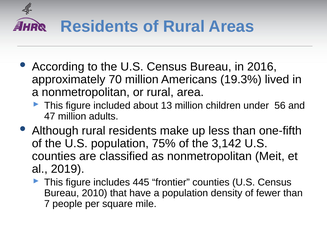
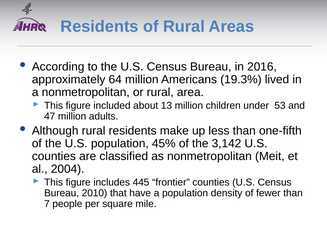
70: 70 -> 64
56: 56 -> 53
75%: 75% -> 45%
2019: 2019 -> 2004
